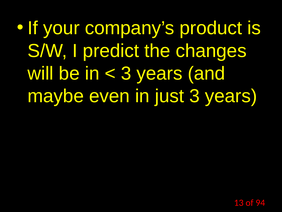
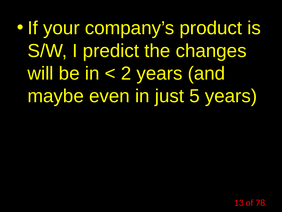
3 at (126, 73): 3 -> 2
just 3: 3 -> 5
94: 94 -> 78
